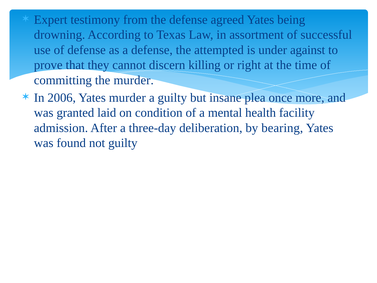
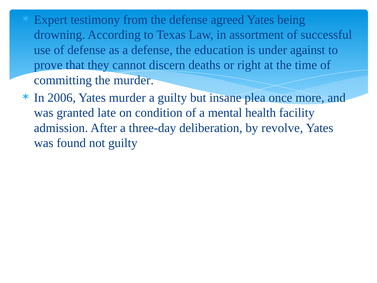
attempted: attempted -> education
killing: killing -> deaths
laid: laid -> late
bearing: bearing -> revolve
